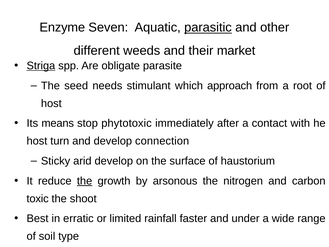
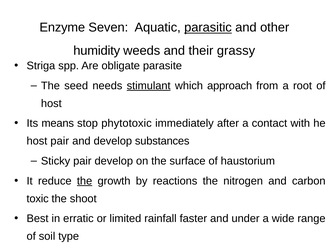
different: different -> humidity
market: market -> grassy
Striga underline: present -> none
stimulant underline: none -> present
host turn: turn -> pair
connection: connection -> substances
Sticky arid: arid -> pair
arsonous: arsonous -> reactions
